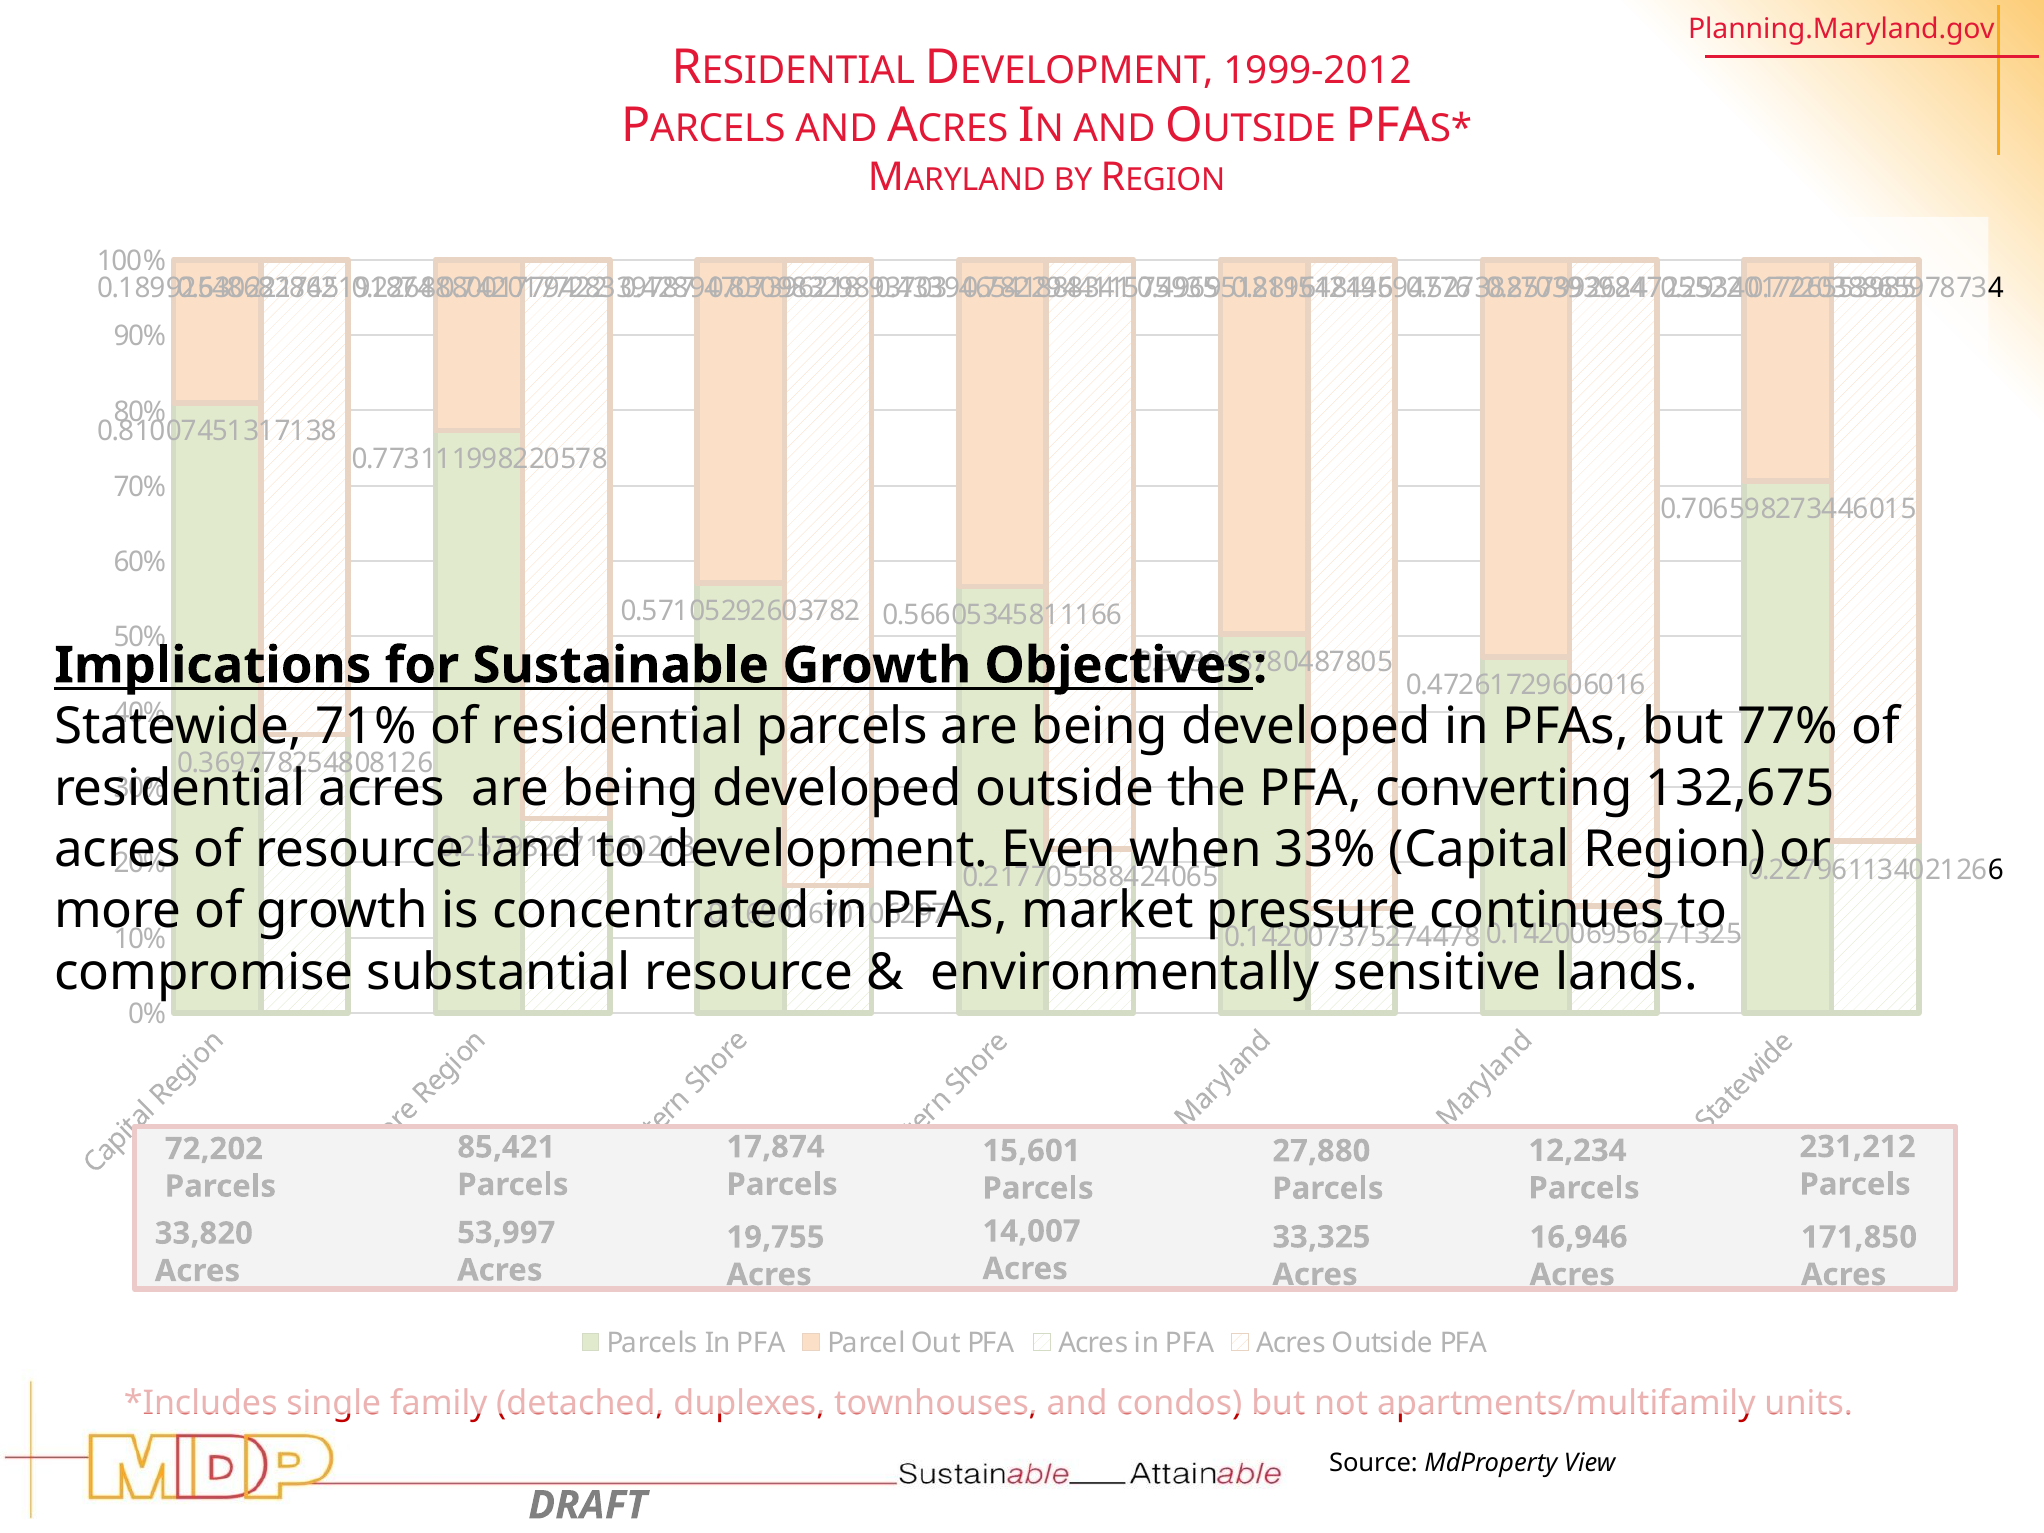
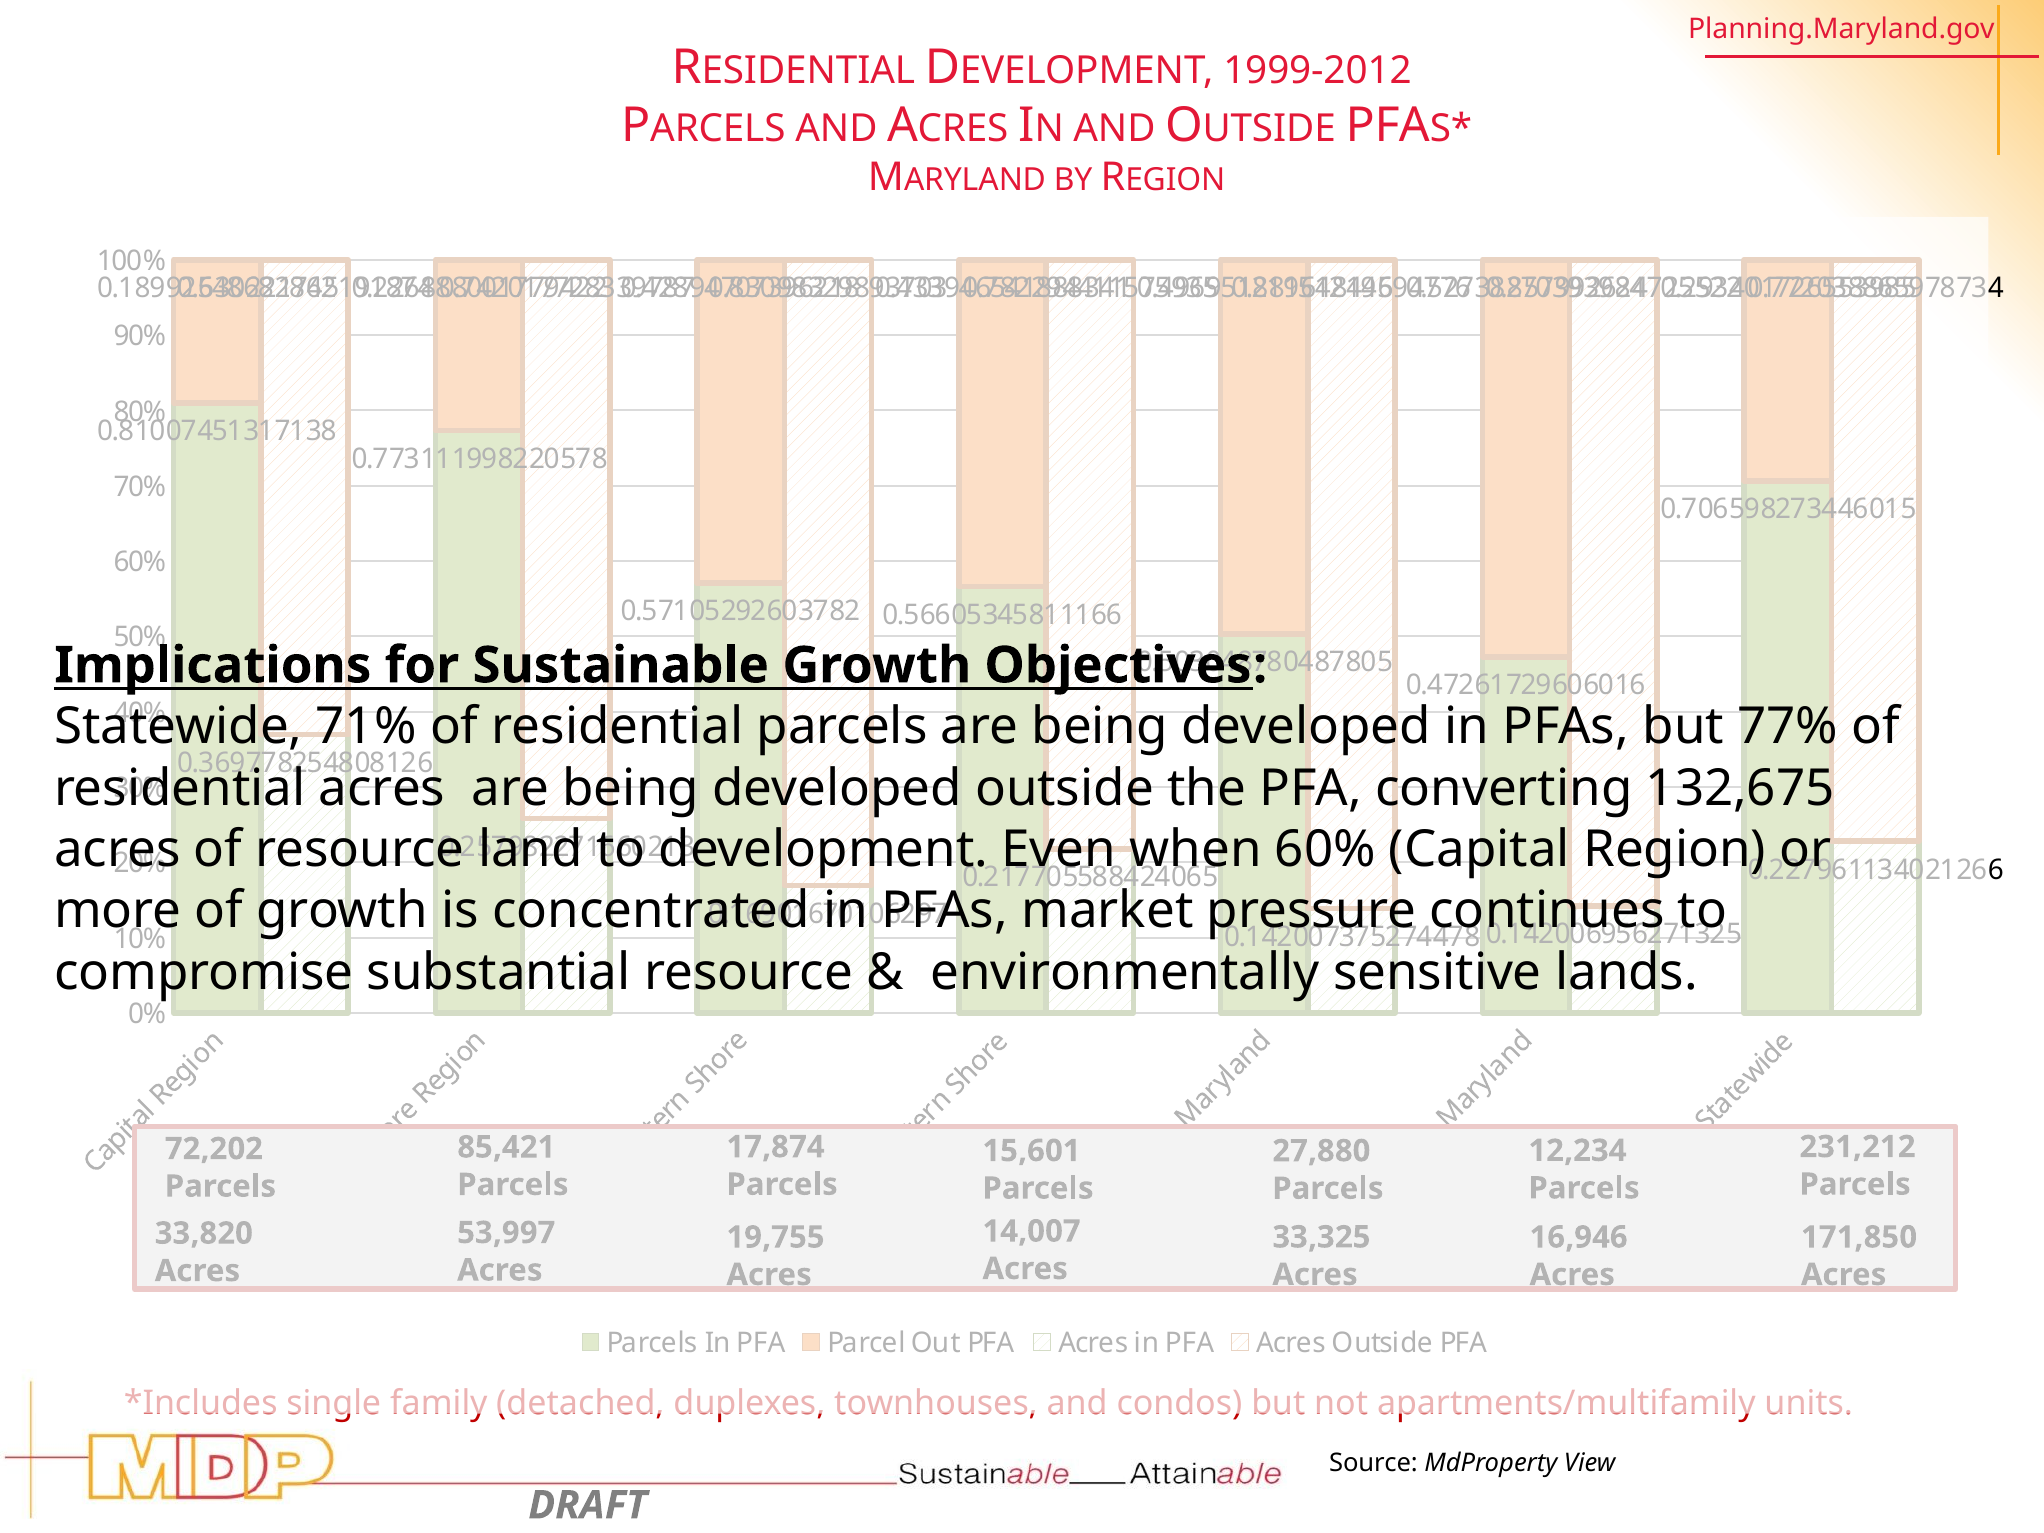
when 33%: 33% -> 60%
